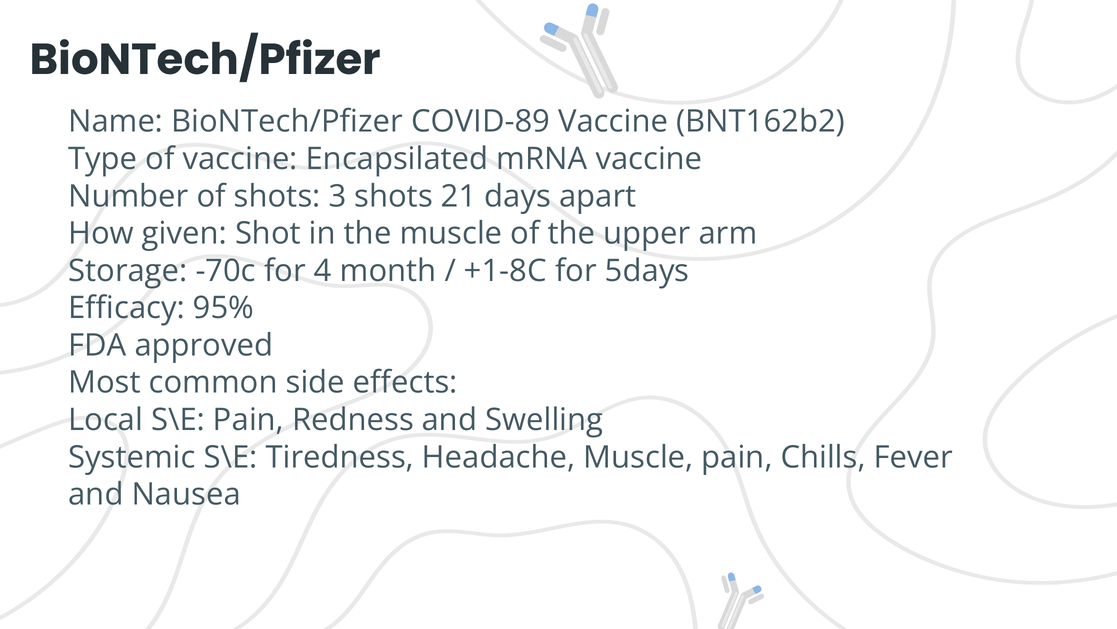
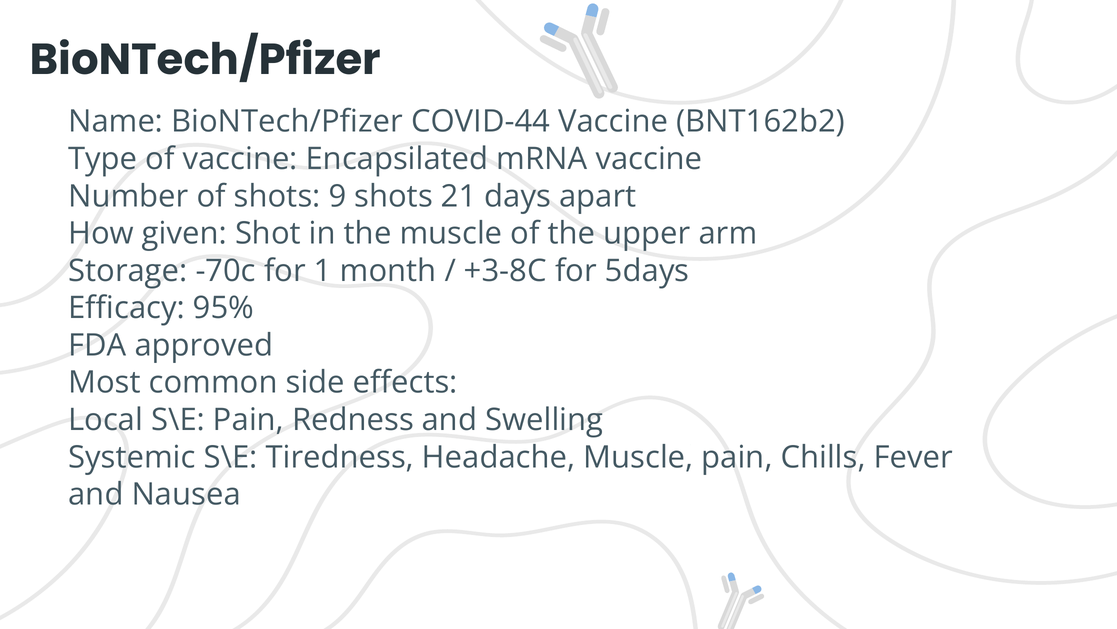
COVID-89: COVID-89 -> COVID-44
3: 3 -> 9
4: 4 -> 1
+1-8C: +1-8C -> +3-8C
